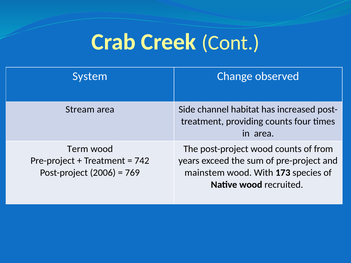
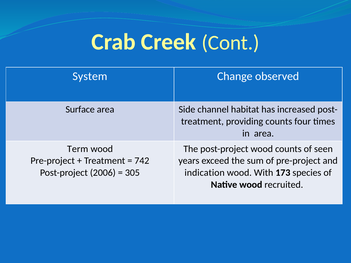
Stream: Stream -> Surface
from: from -> seen
769: 769 -> 305
mainstem: mainstem -> indication
